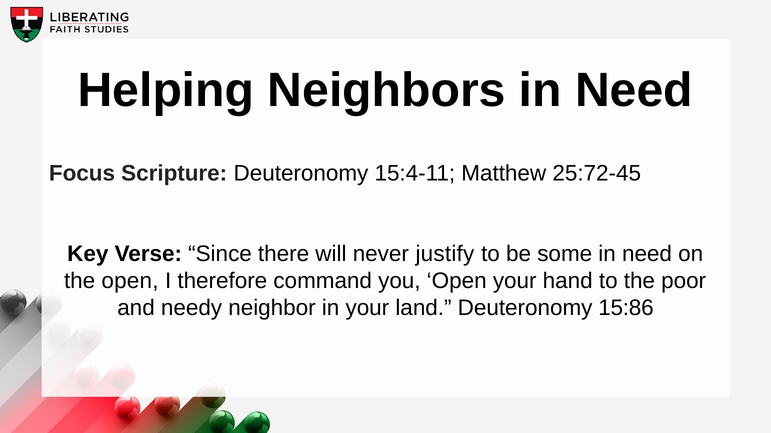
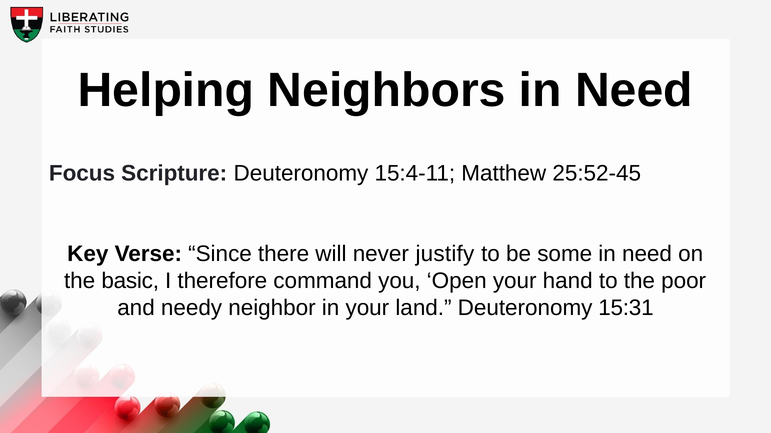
25:72-45: 25:72-45 -> 25:52-45
the open: open -> basic
15:86: 15:86 -> 15:31
